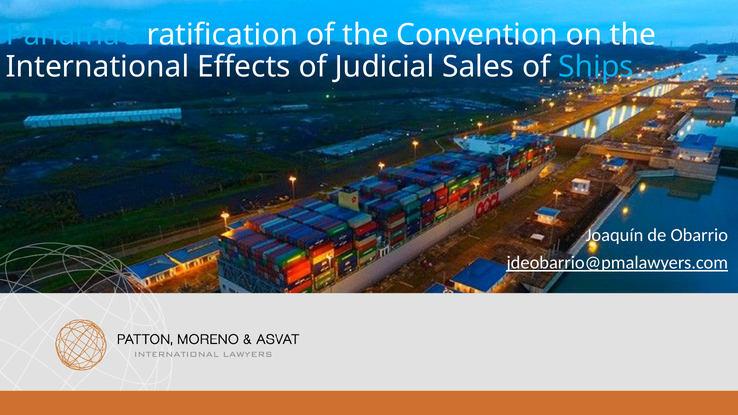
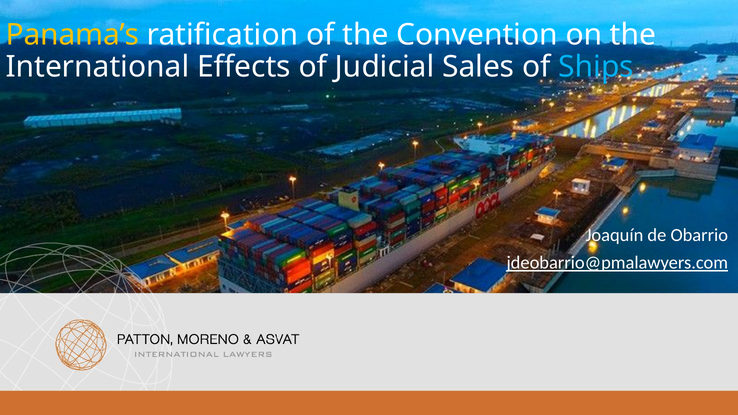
Panama’s colour: light blue -> yellow
